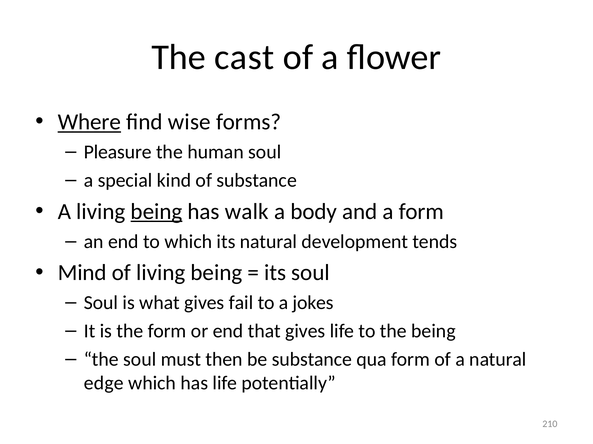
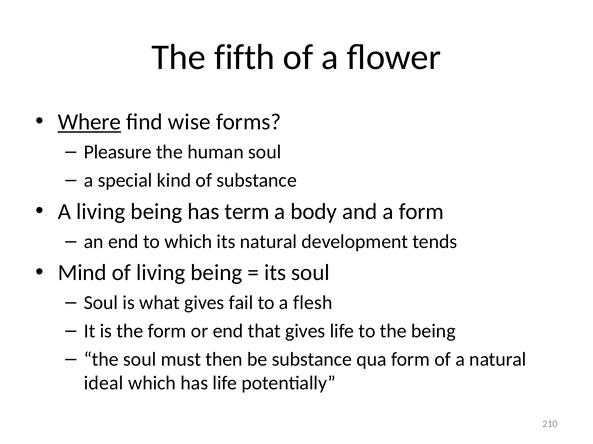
cast: cast -> fifth
being at (157, 212) underline: present -> none
walk: walk -> term
jokes: jokes -> flesh
edge: edge -> ideal
